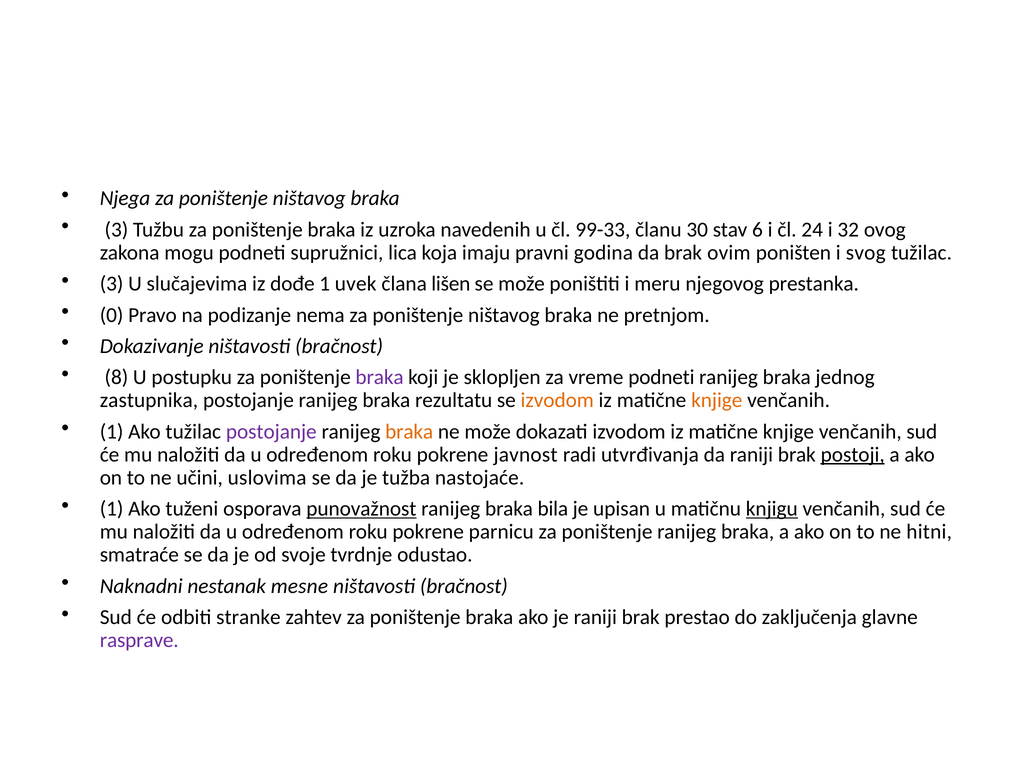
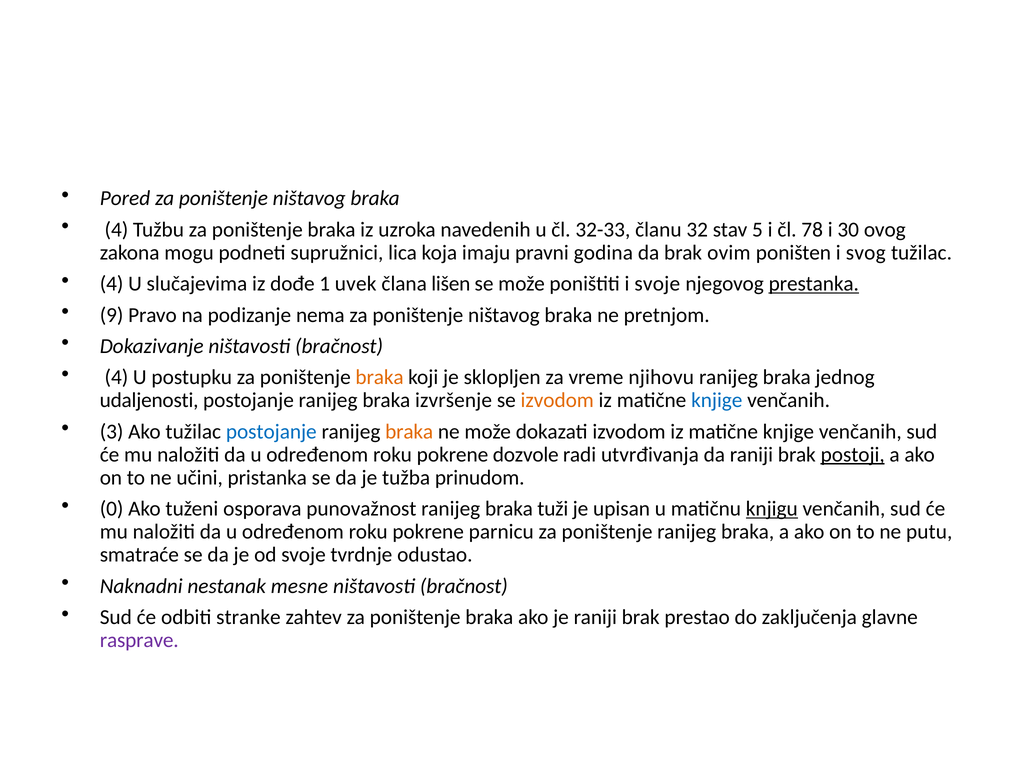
Njega: Njega -> Pored
3 at (116, 230): 3 -> 4
99-33: 99-33 -> 32-33
30: 30 -> 32
6: 6 -> 5
24: 24 -> 78
32: 32 -> 30
3 at (112, 284): 3 -> 4
i meru: meru -> svoje
prestanka underline: none -> present
0: 0 -> 9
8 at (116, 378): 8 -> 4
braka at (380, 378) colour: purple -> orange
vreme podneti: podneti -> njihovu
zastupnika: zastupnika -> udaljenosti
rezultatu: rezultatu -> izvršenje
knjige at (717, 401) colour: orange -> blue
1 at (112, 432): 1 -> 3
postojanje at (271, 432) colour: purple -> blue
javnost: javnost -> dozvole
uslovima: uslovima -> pristanka
nastojaće: nastojaće -> prinudom
1 at (112, 509): 1 -> 0
punovažnost underline: present -> none
bila: bila -> tuži
hitni: hitni -> putu
